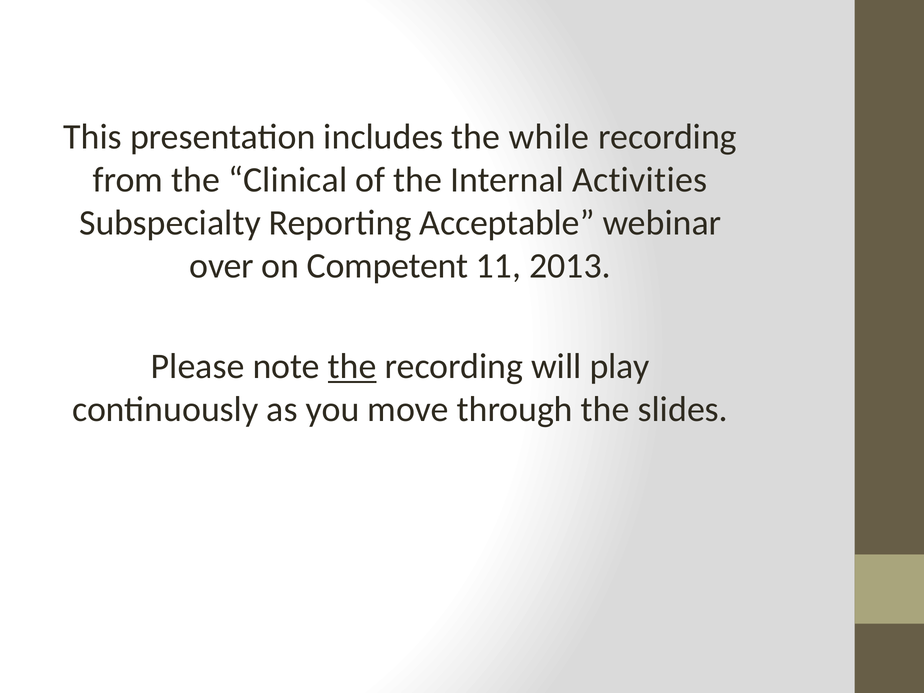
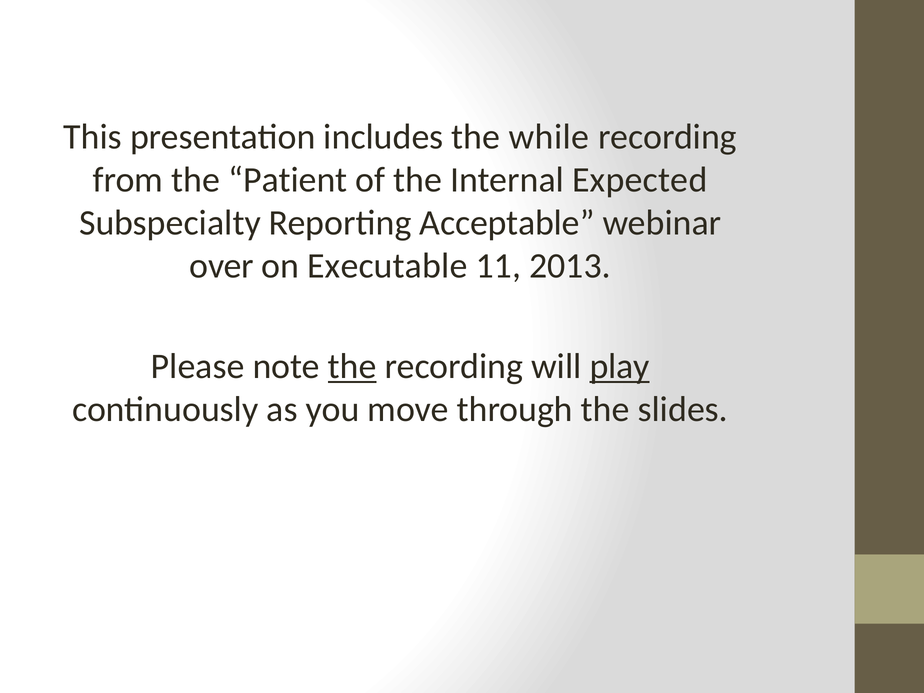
Clinical: Clinical -> Patient
Activities: Activities -> Expected
Competent: Competent -> Executable
play underline: none -> present
